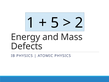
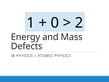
5: 5 -> 0
